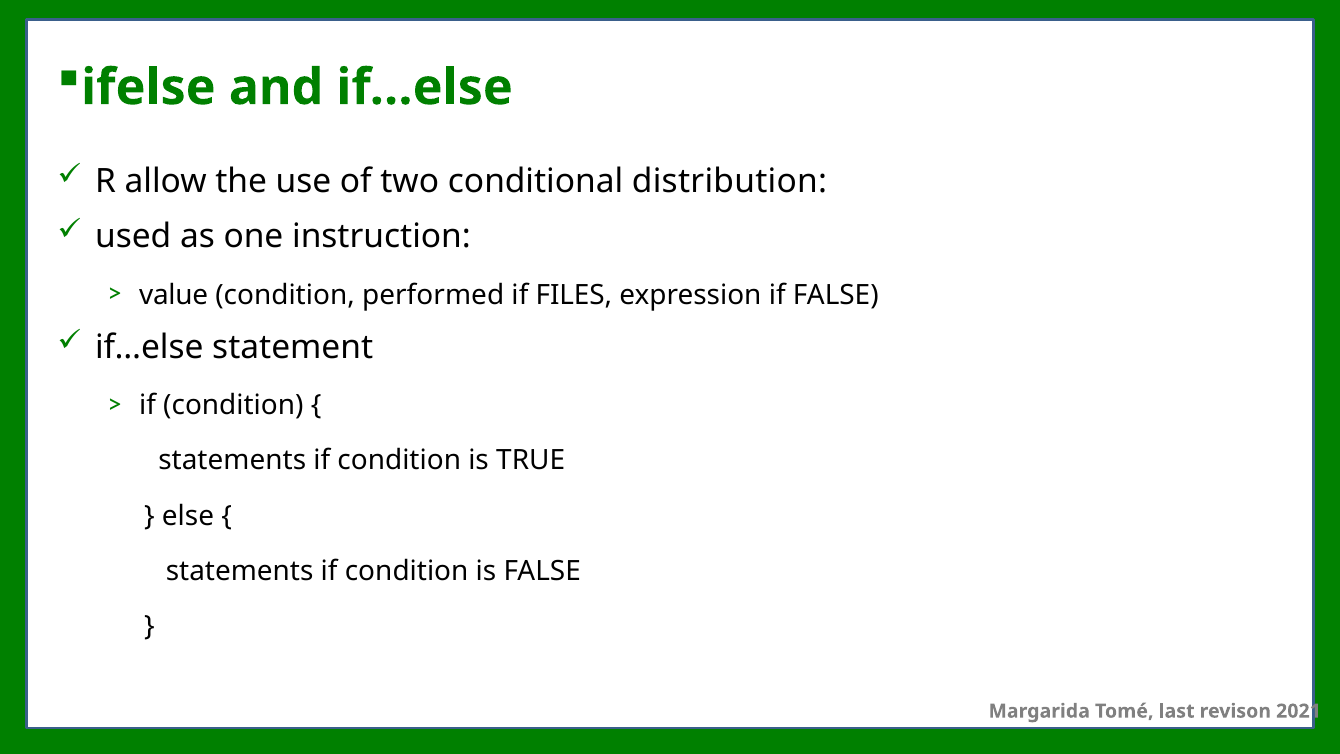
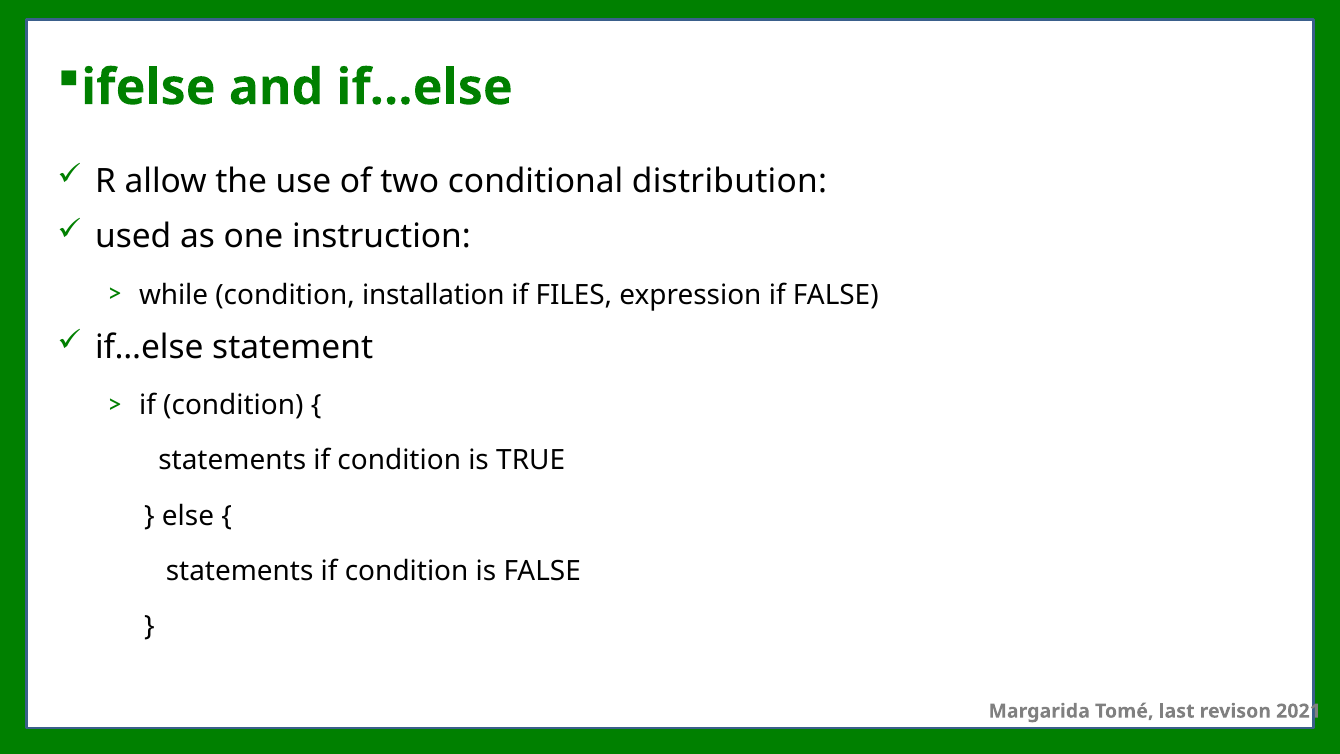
value: value -> while
performed: performed -> installation
